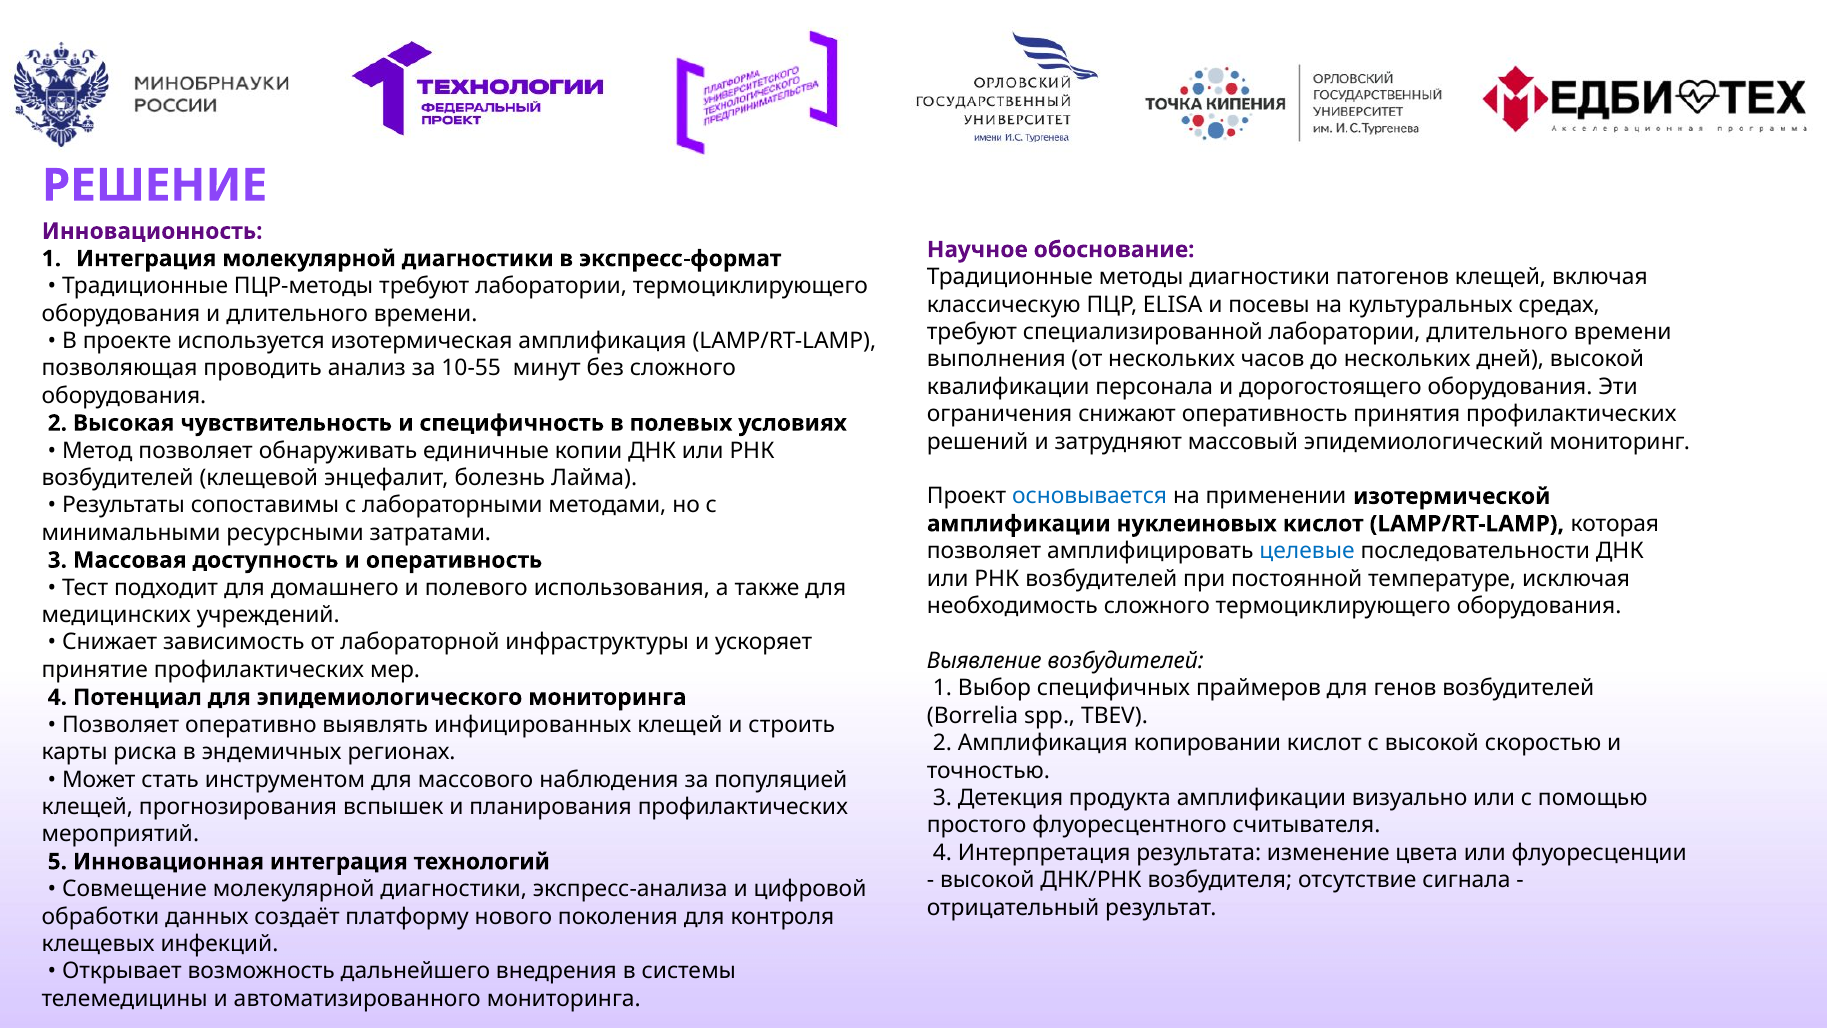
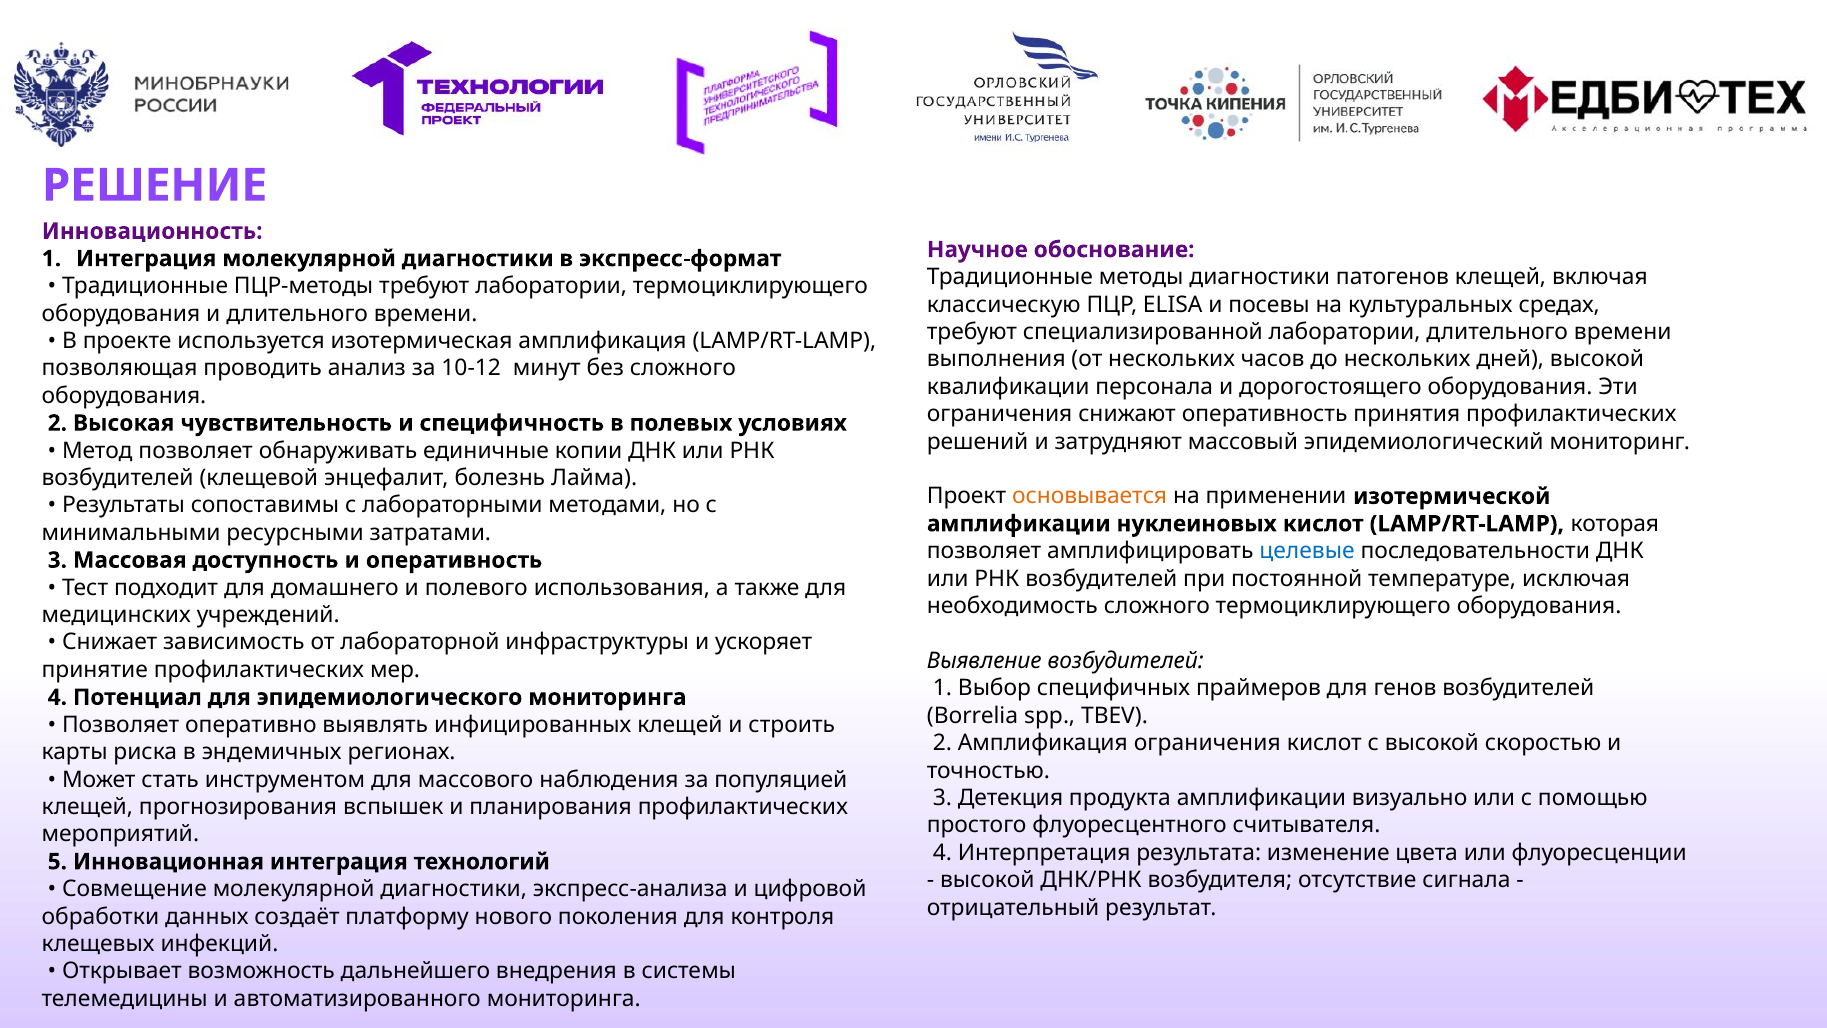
10-55: 10-55 -> 10-12
основывается colour: blue -> orange
Амплификация копировании: копировании -> ограничения
